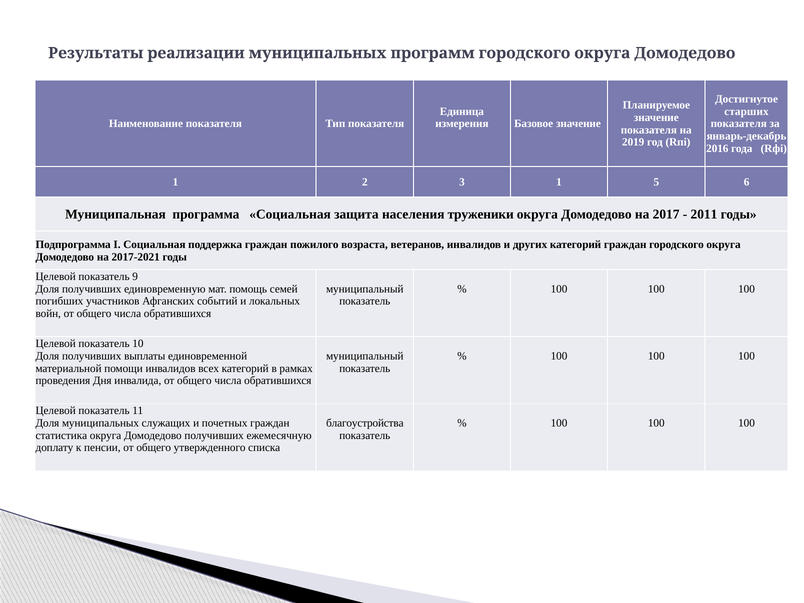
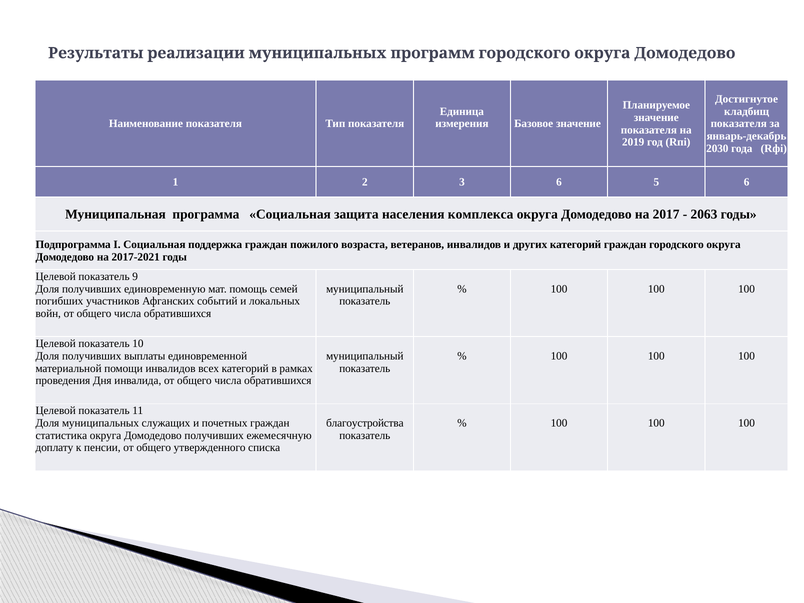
старших: старших -> кладбищ
2016: 2016 -> 2030
3 1: 1 -> 6
труженики: труженики -> комплекса
2011: 2011 -> 2063
